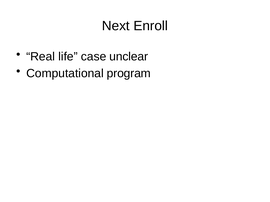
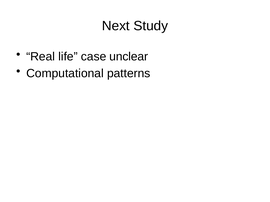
Enroll: Enroll -> Study
program: program -> patterns
